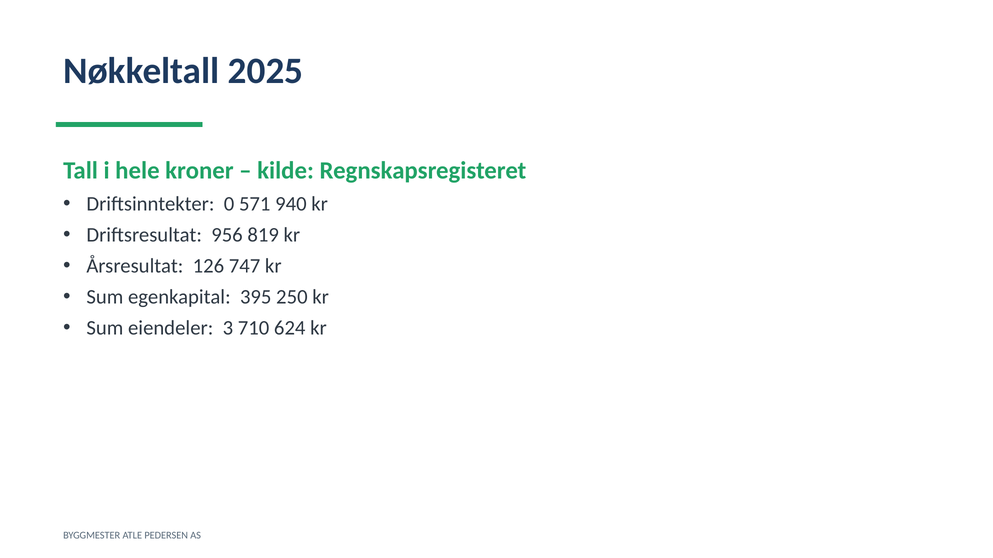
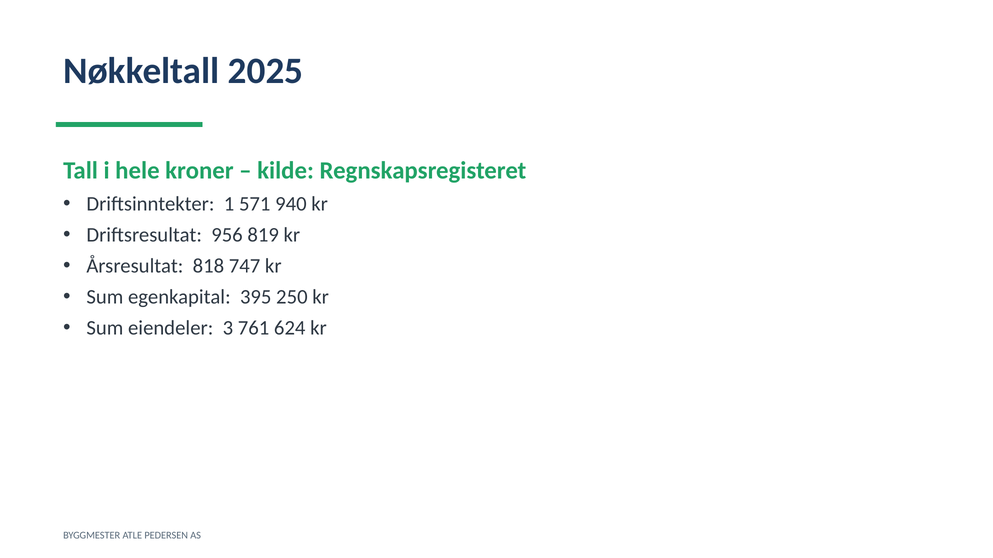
0: 0 -> 1
126: 126 -> 818
710: 710 -> 761
